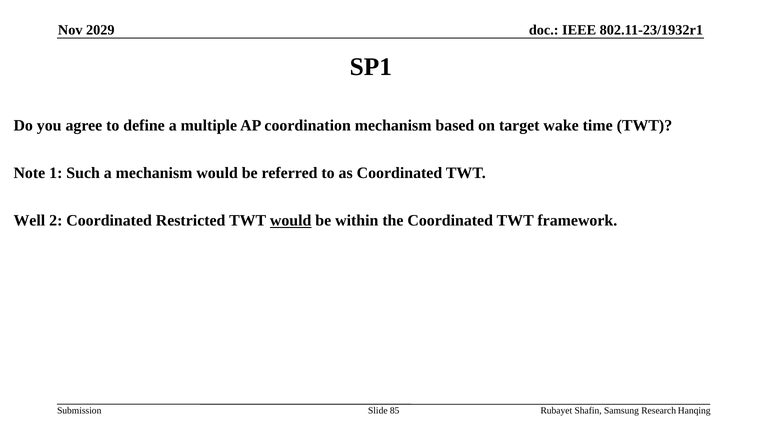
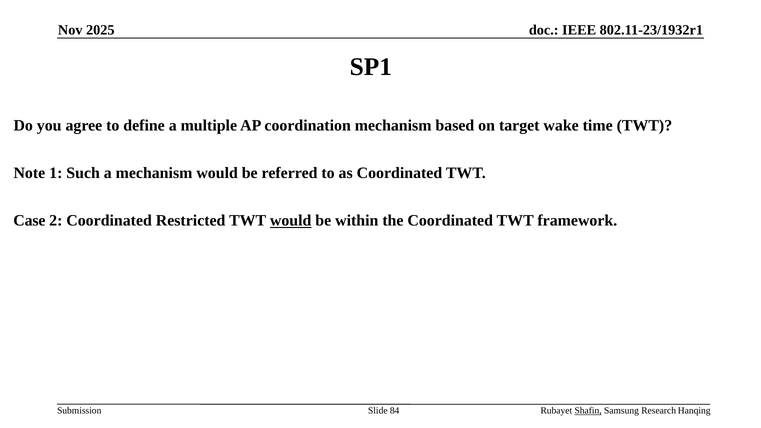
2029: 2029 -> 2025
Well: Well -> Case
85: 85 -> 84
Shafin underline: none -> present
